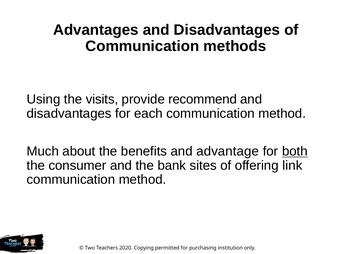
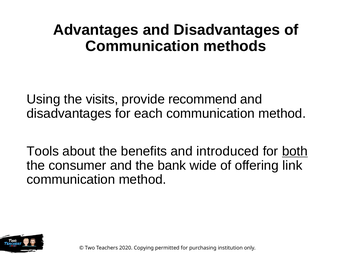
Much: Much -> Tools
advantage: advantage -> introduced
sites: sites -> wide
